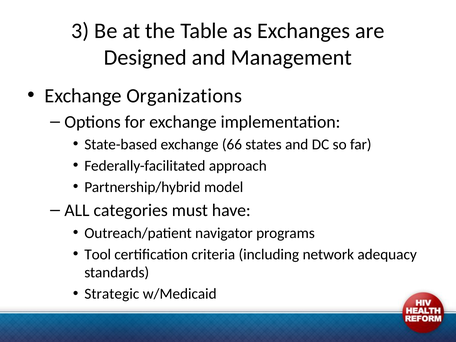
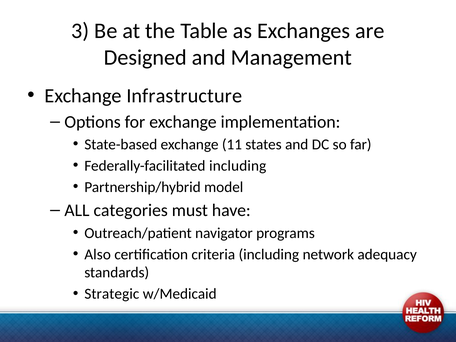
Organizations: Organizations -> Infrastructure
66: 66 -> 11
Federally-facilitated approach: approach -> including
Tool: Tool -> Also
